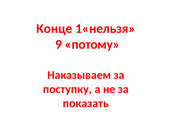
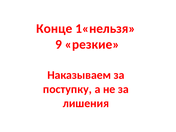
потому: потому -> резкие
показать: показать -> лишения
